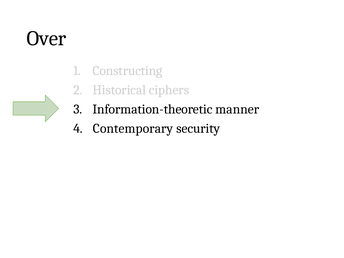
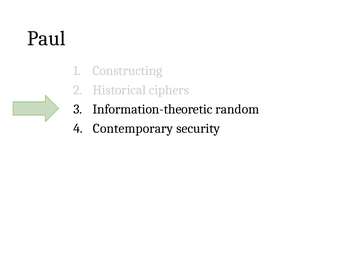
Over: Over -> Paul
manner: manner -> random
